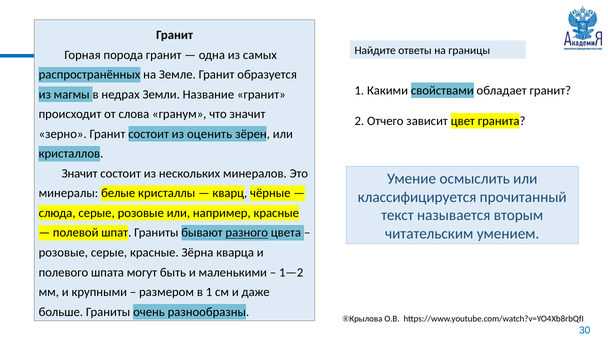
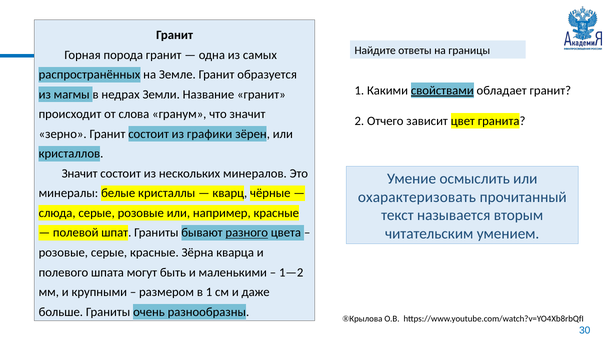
свойствами underline: none -> present
оценить: оценить -> графики
классифицируется: классифицируется -> охарактеризовать
